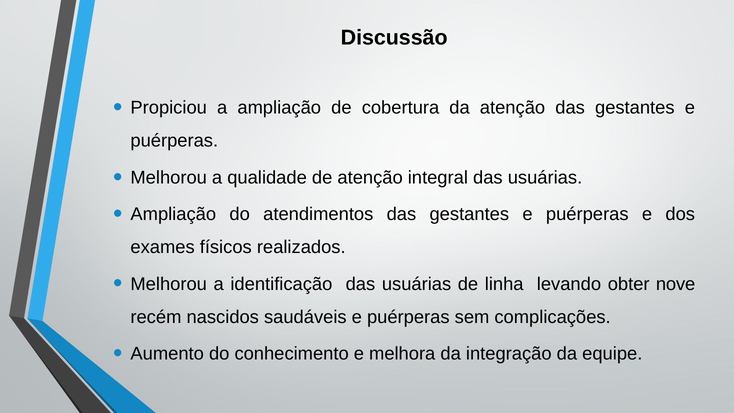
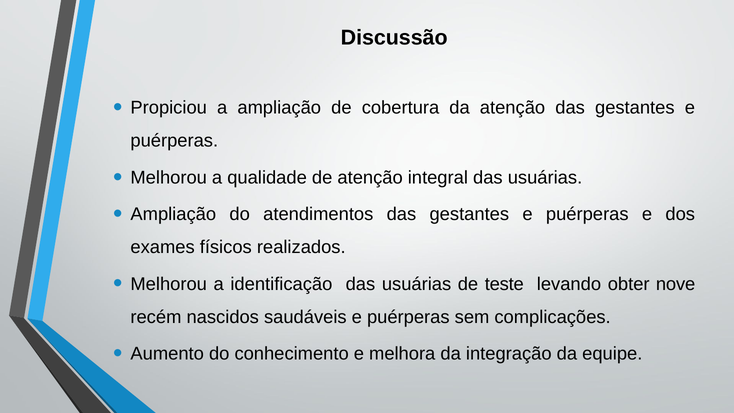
linha: linha -> teste
